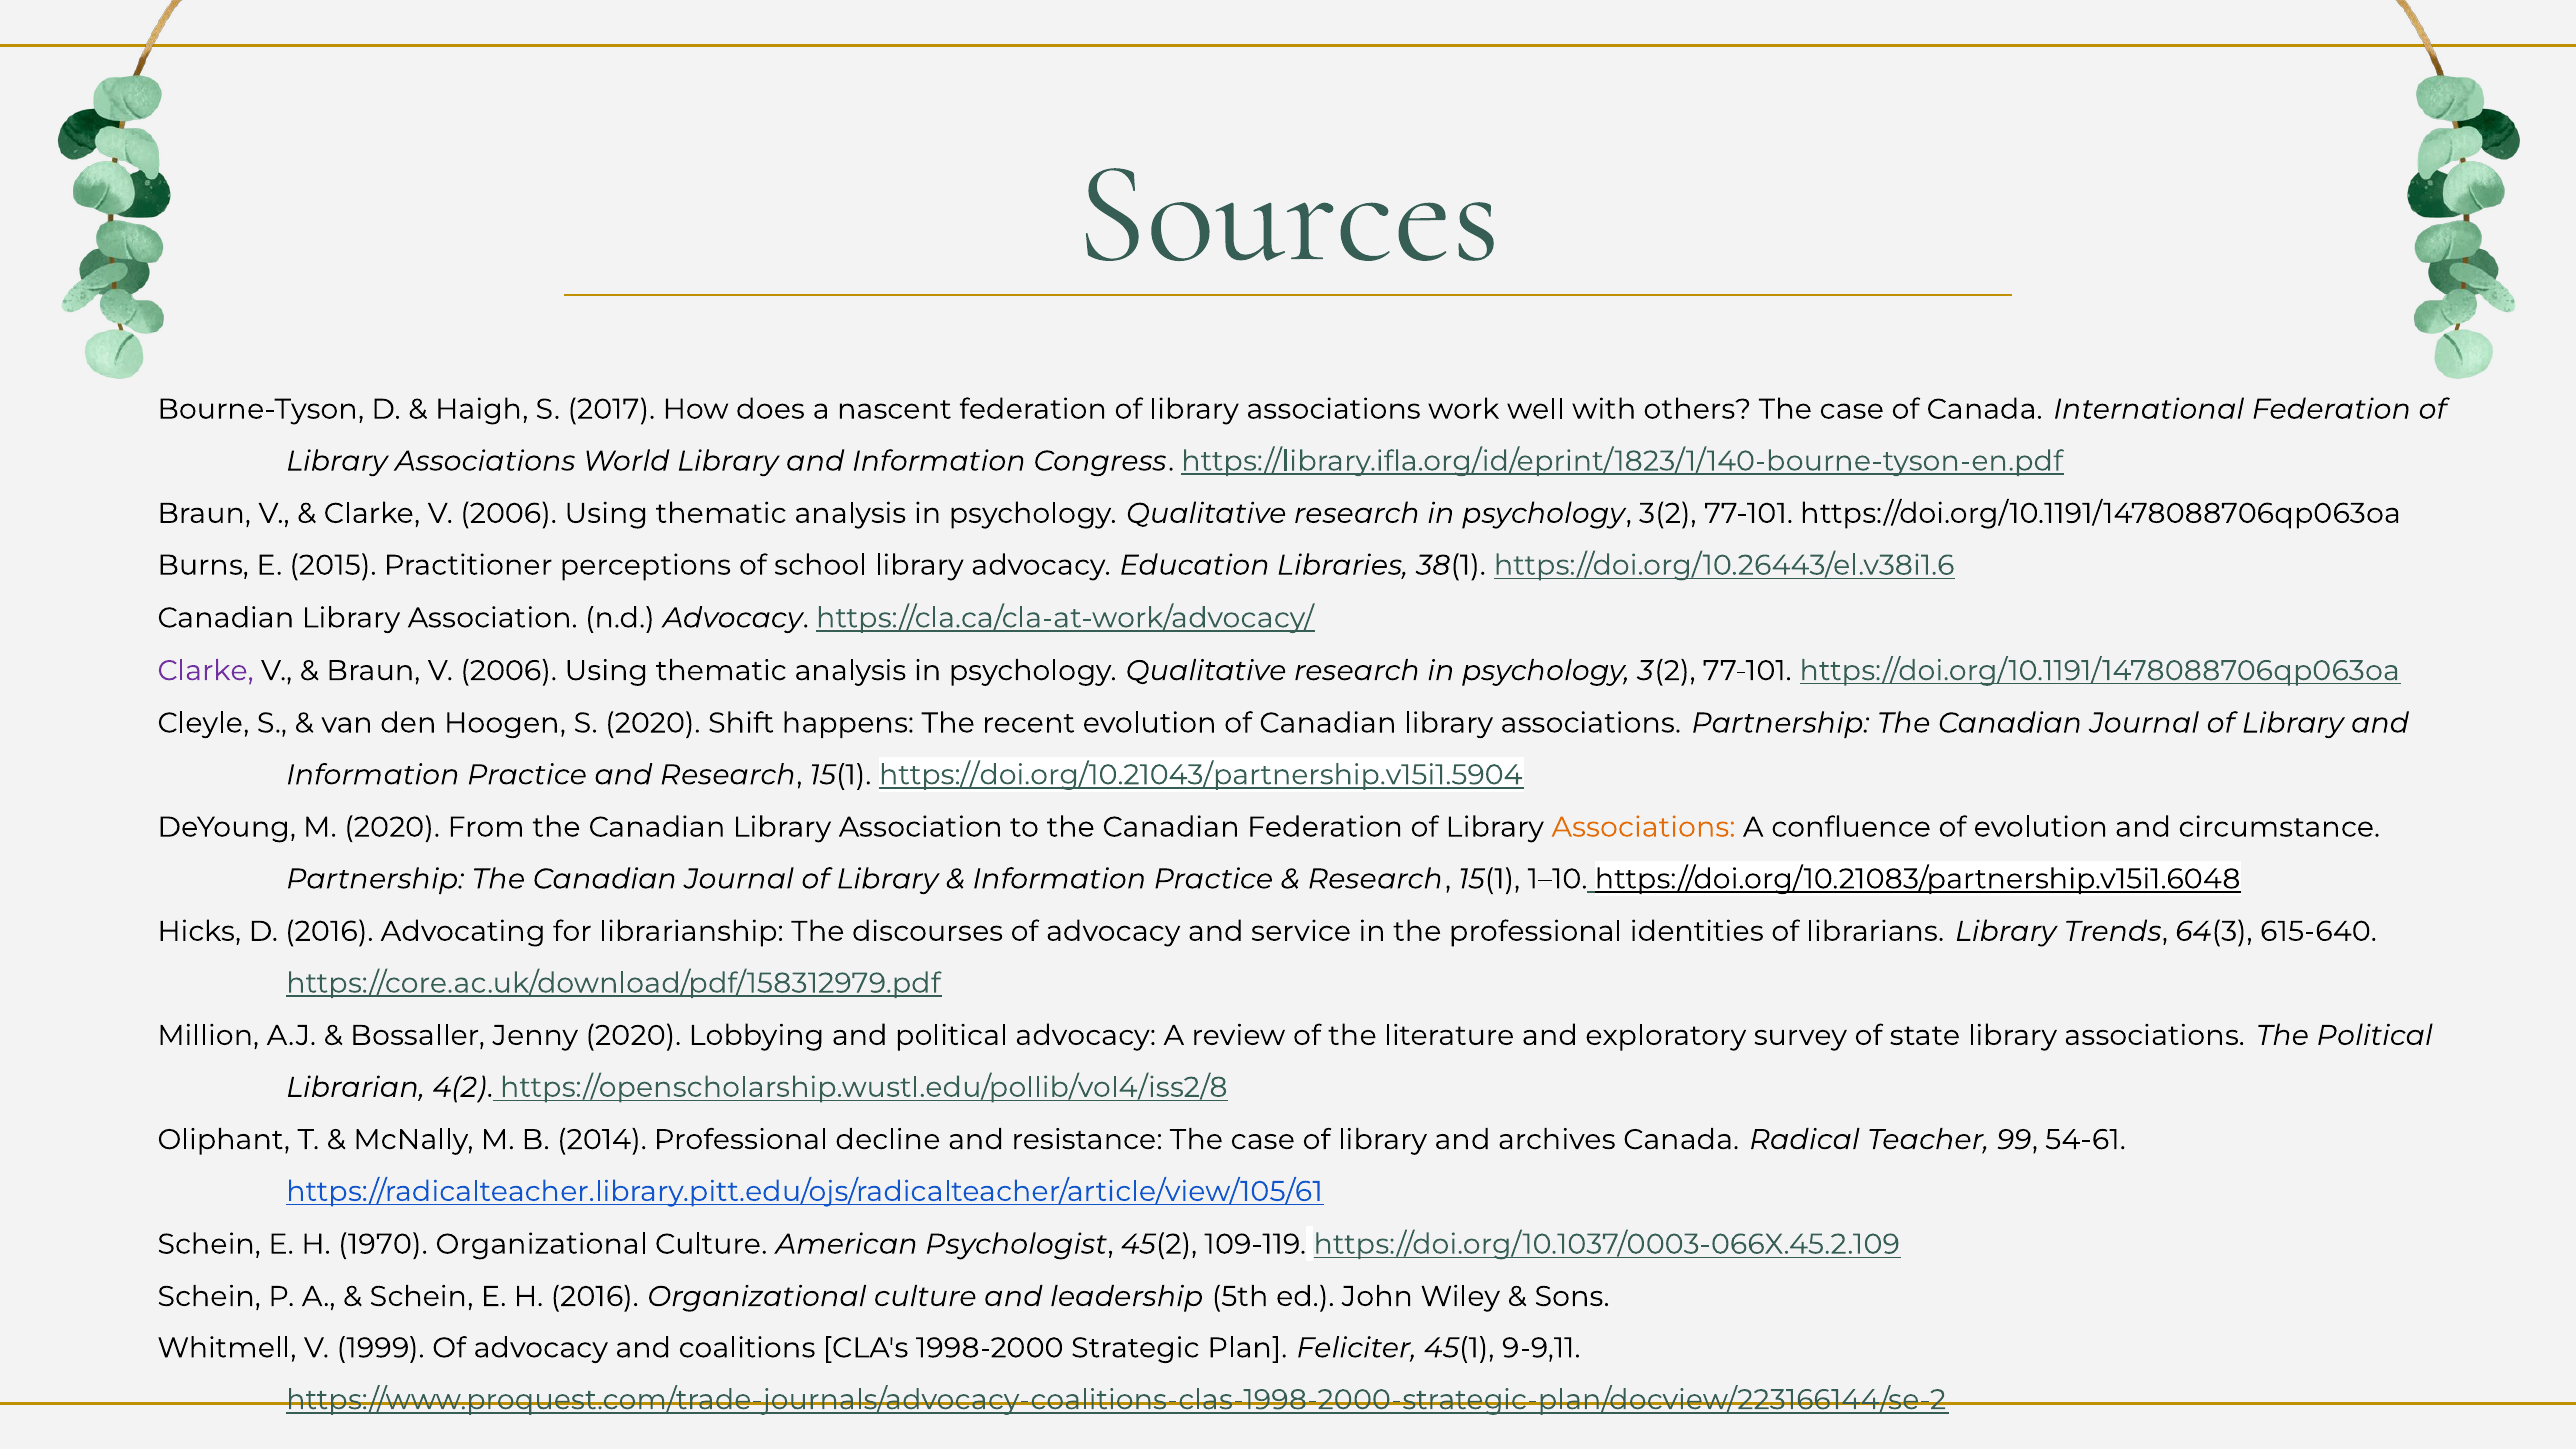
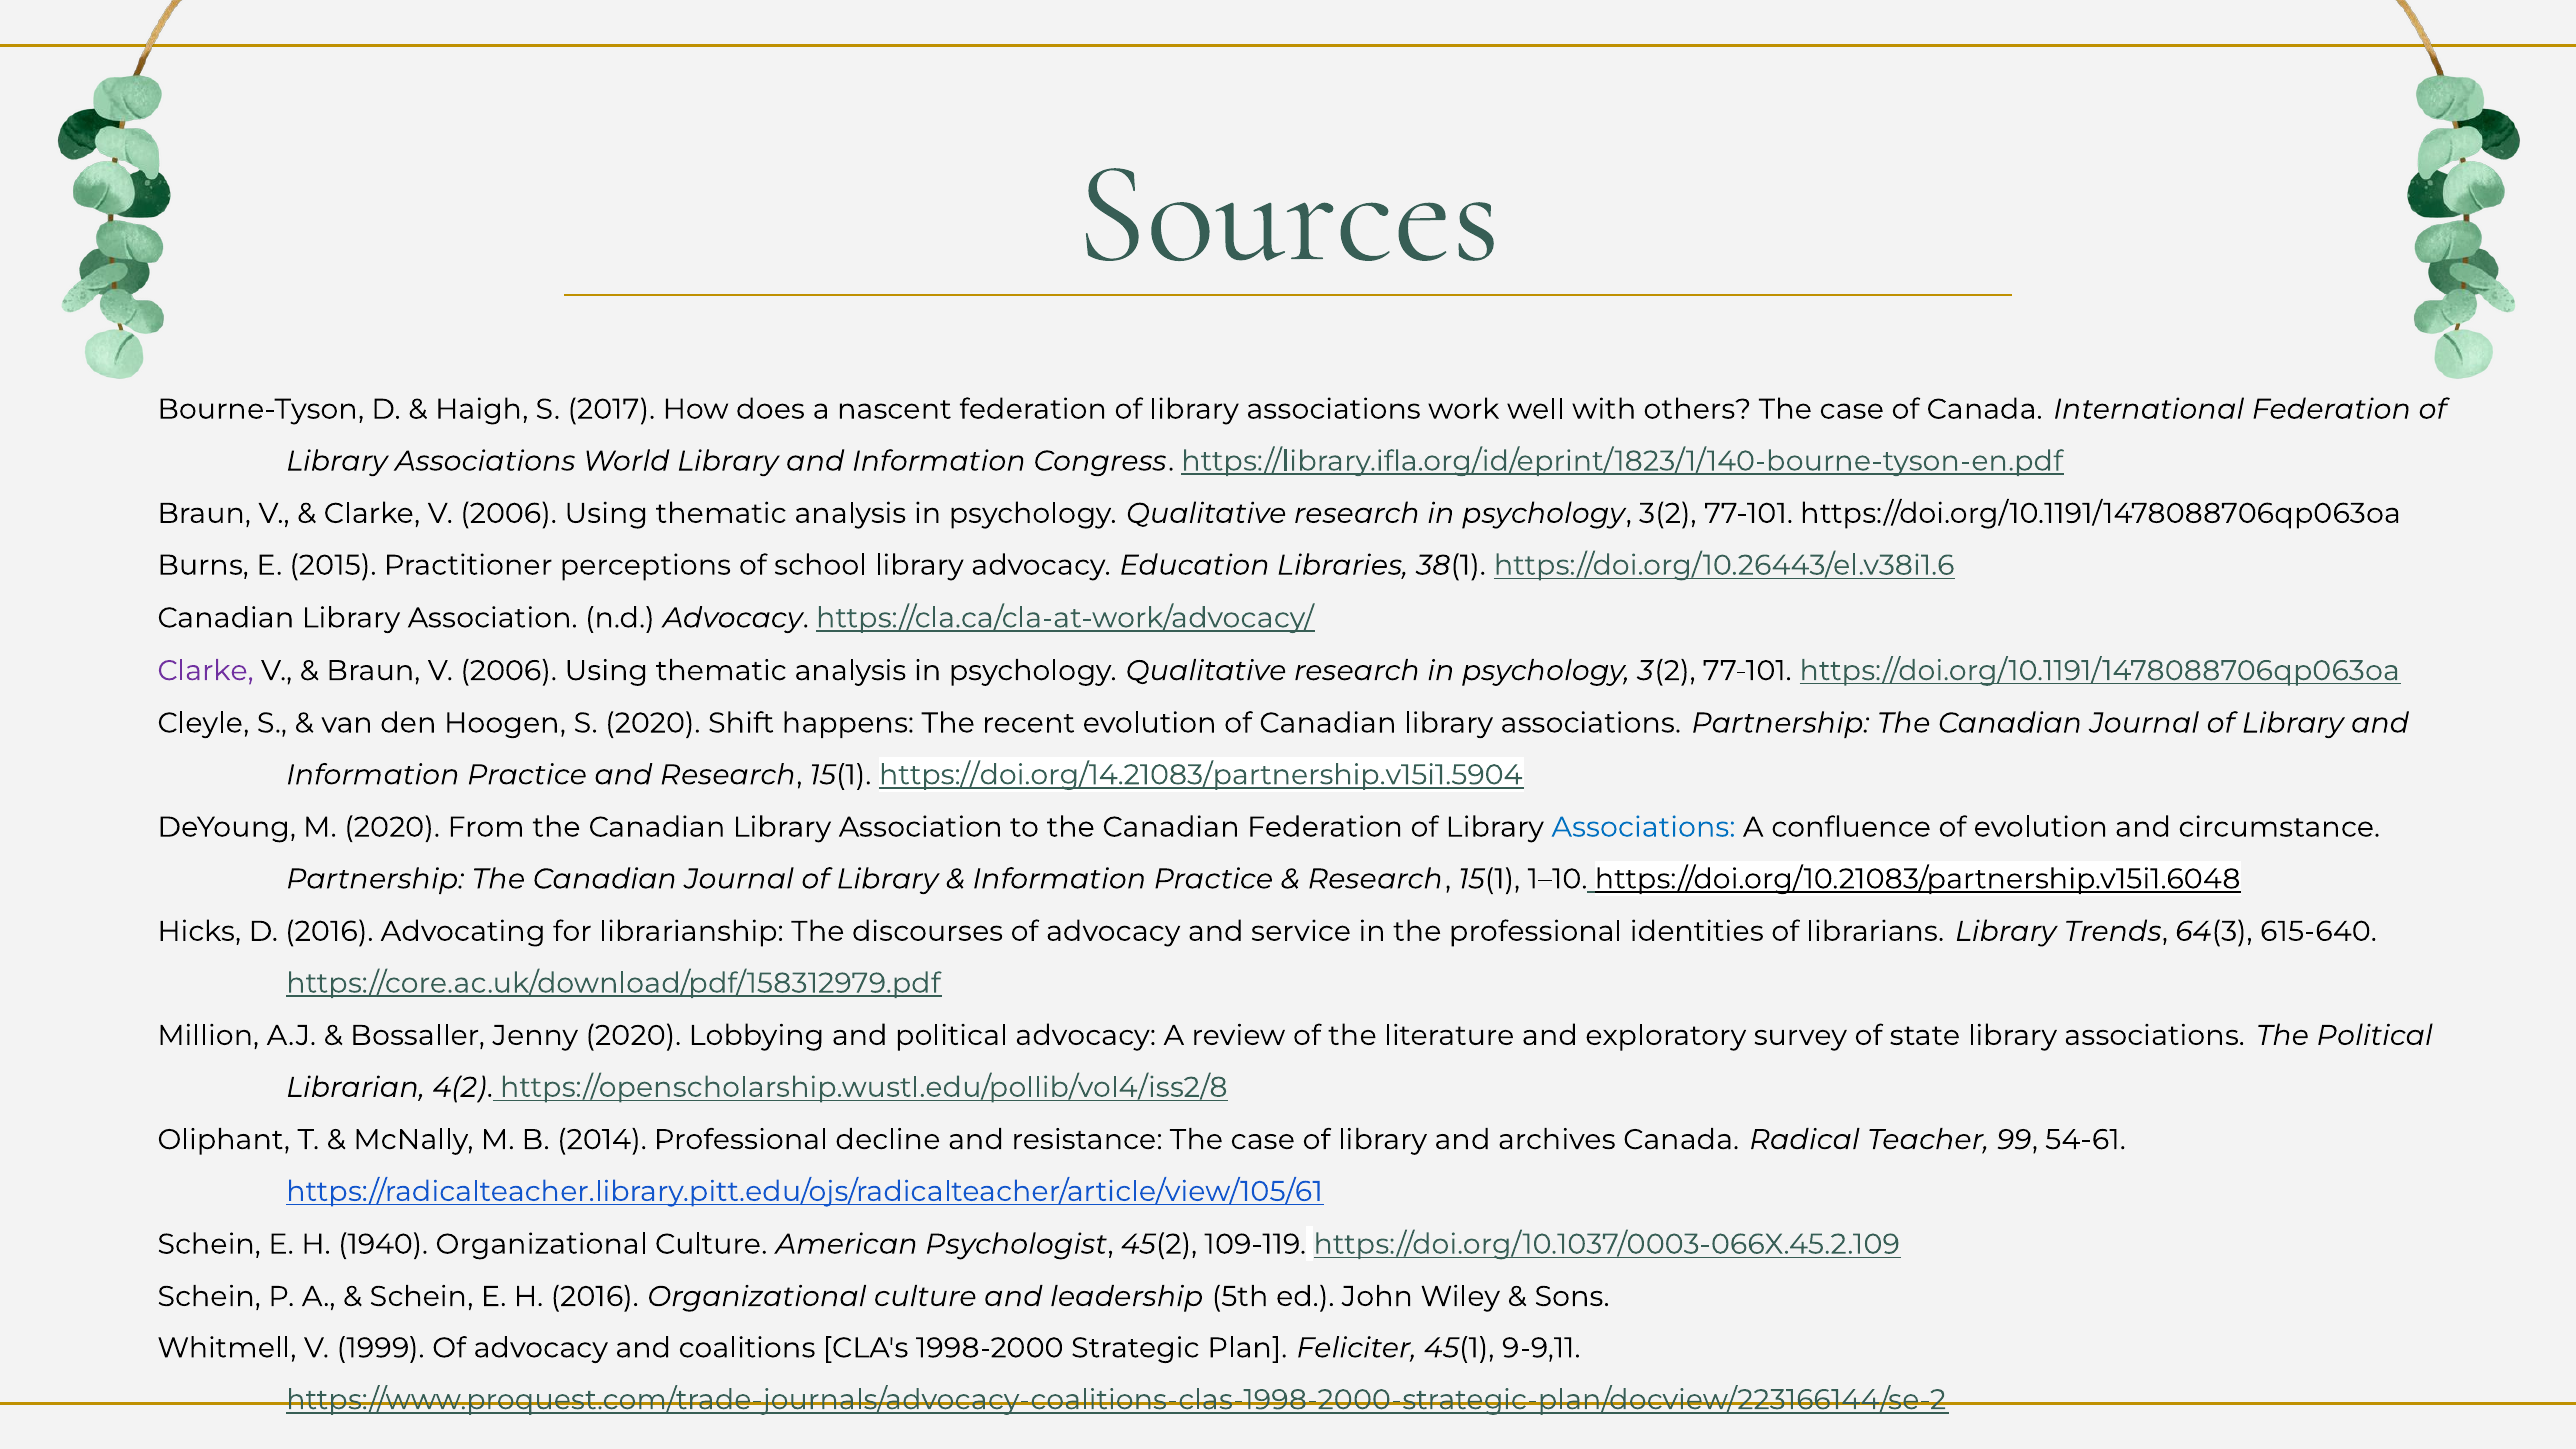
https://doi.org/10.21043/partnership.v15i1.5904: https://doi.org/10.21043/partnership.v15i1.5904 -> https://doi.org/14.21083/partnership.v15i1.5904
Associations at (1643, 827) colour: orange -> blue
1970: 1970 -> 1940
